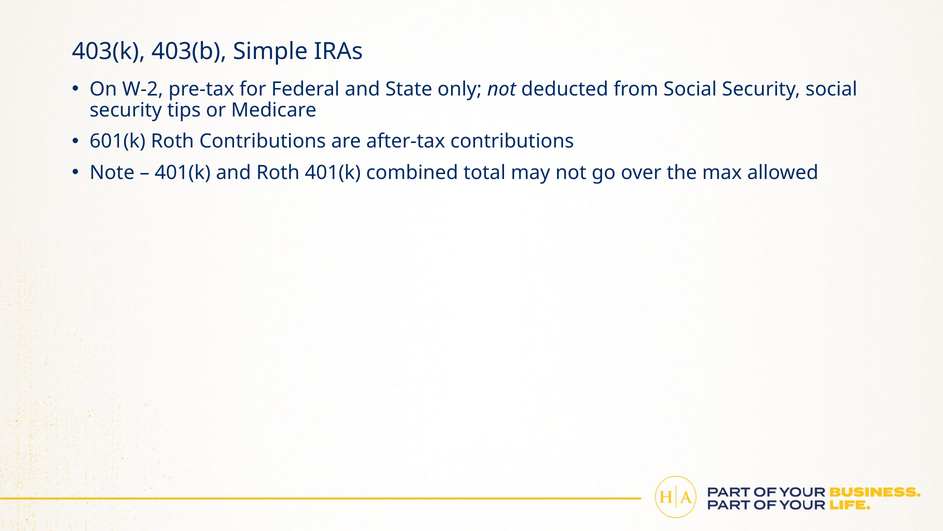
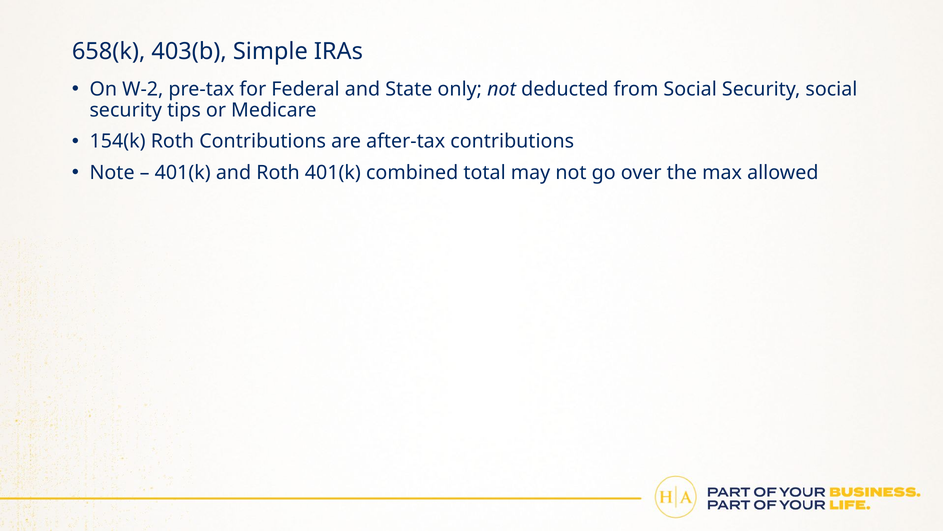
403(k: 403(k -> 658(k
601(k: 601(k -> 154(k
